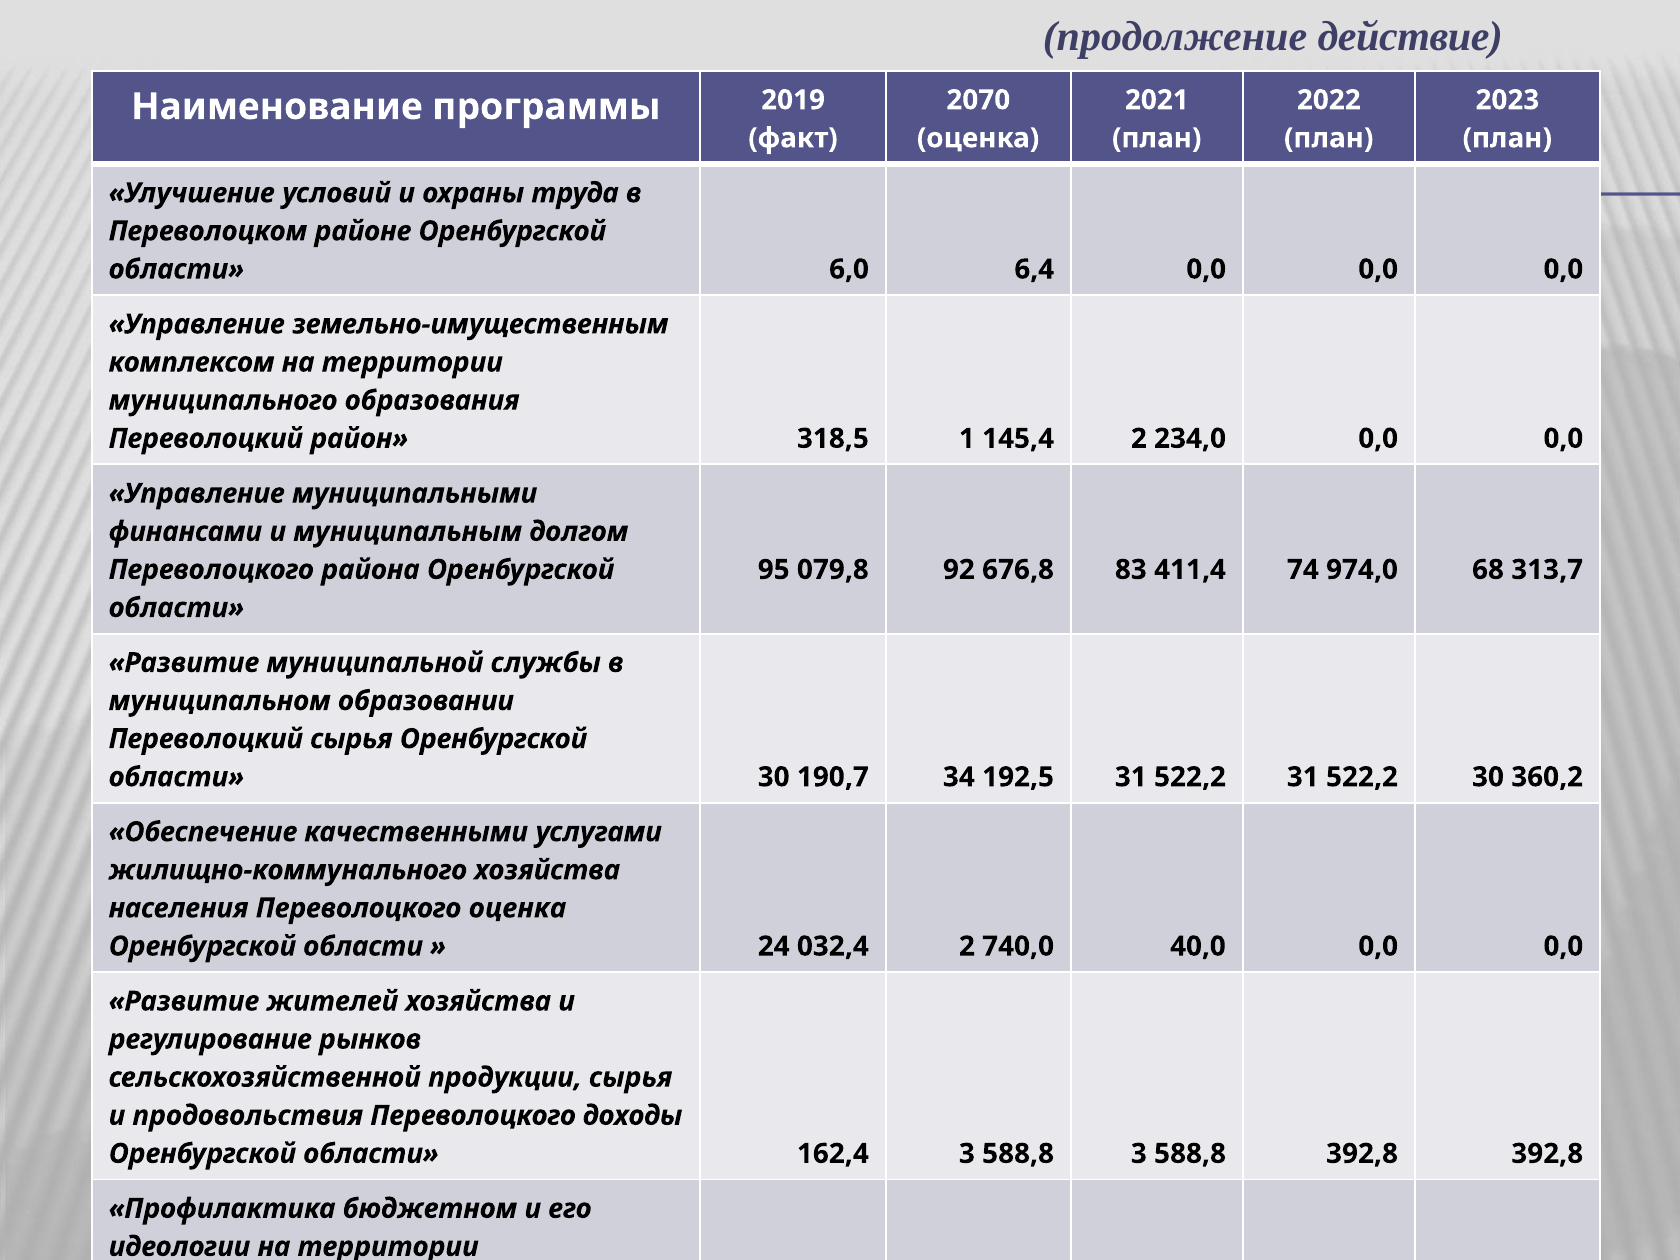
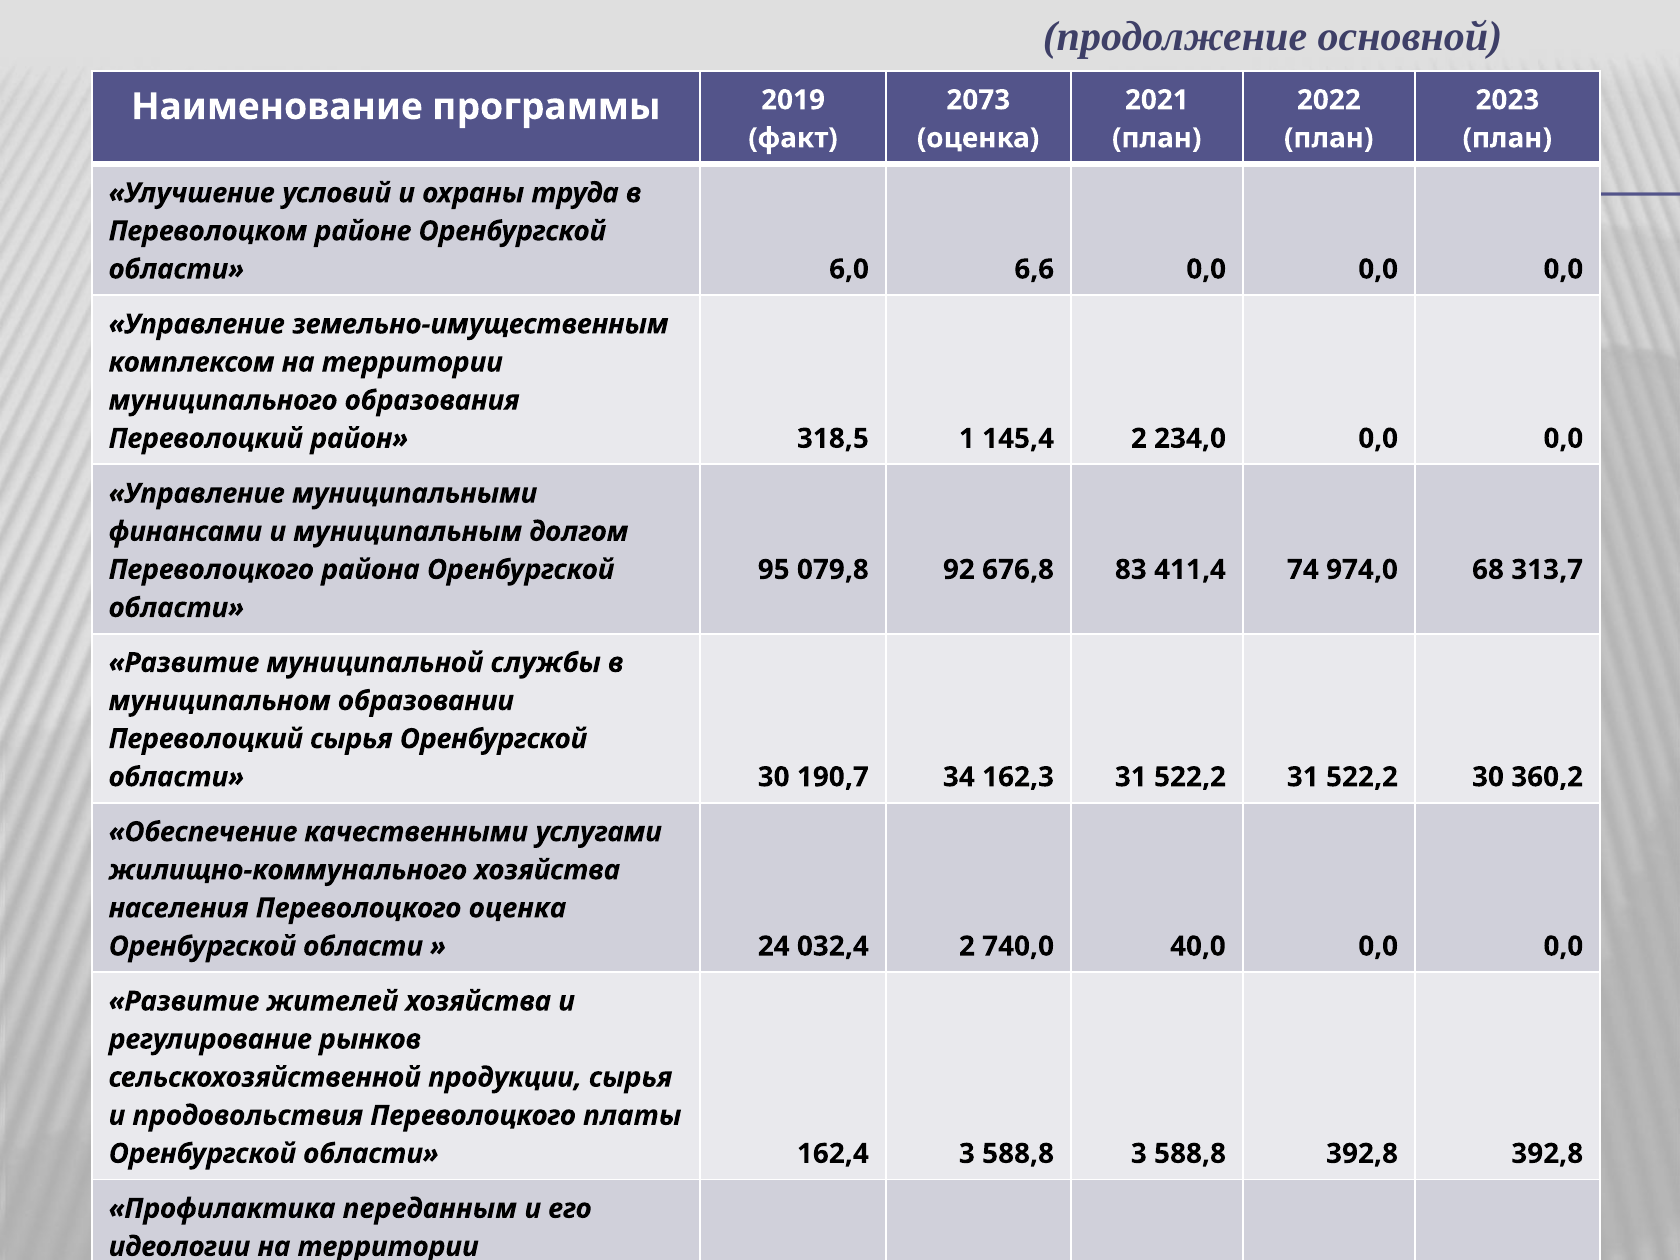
действие: действие -> основной
2070: 2070 -> 2073
6,4: 6,4 -> 6,6
192,5: 192,5 -> 162,3
доходы: доходы -> платы
бюджетном: бюджетном -> переданным
